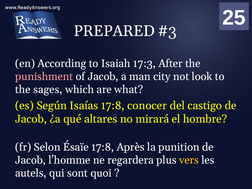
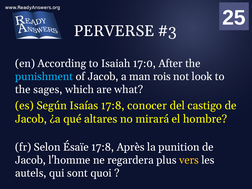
PREPARED: PREPARED -> PERVERSE
17:3: 17:3 -> 17:0
punishment colour: pink -> light blue
city: city -> rois
